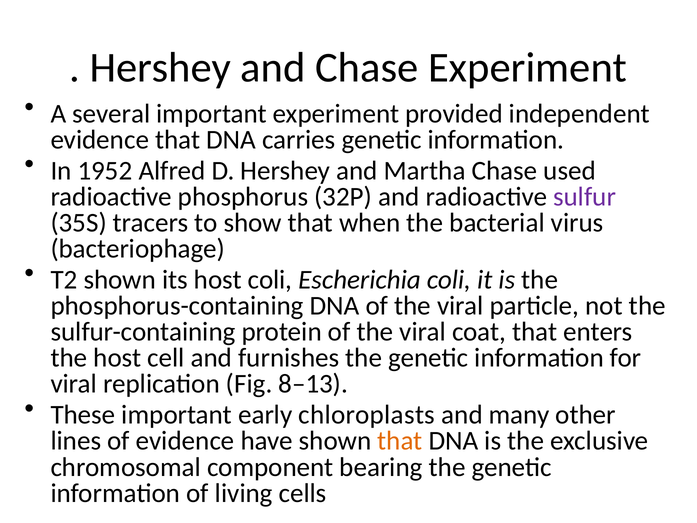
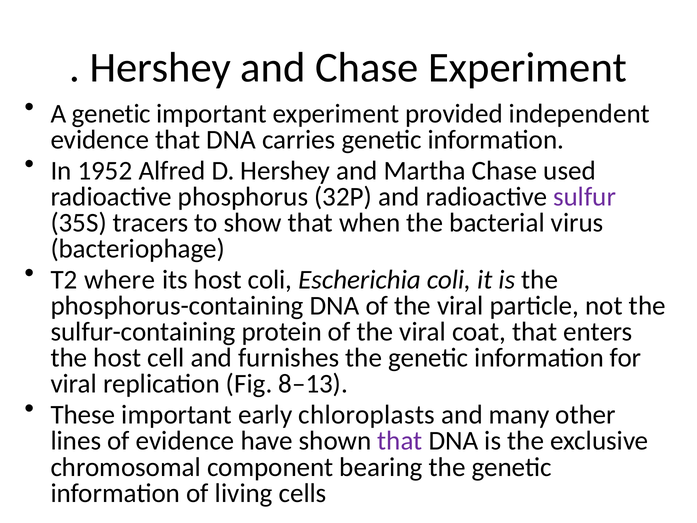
A several: several -> genetic
T2 shown: shown -> where
that at (400, 441) colour: orange -> purple
